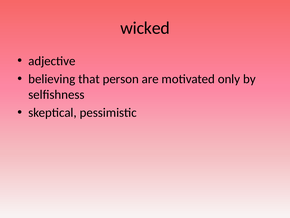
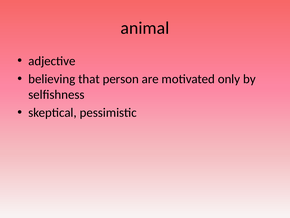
wicked: wicked -> animal
